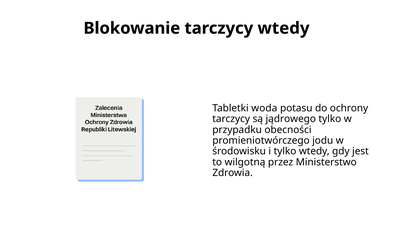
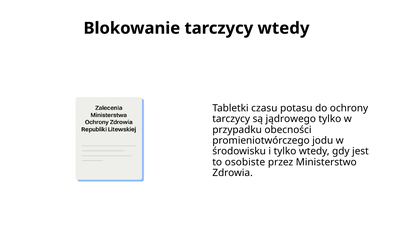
woda: woda -> czasu
wilgotną: wilgotną -> osobiste
